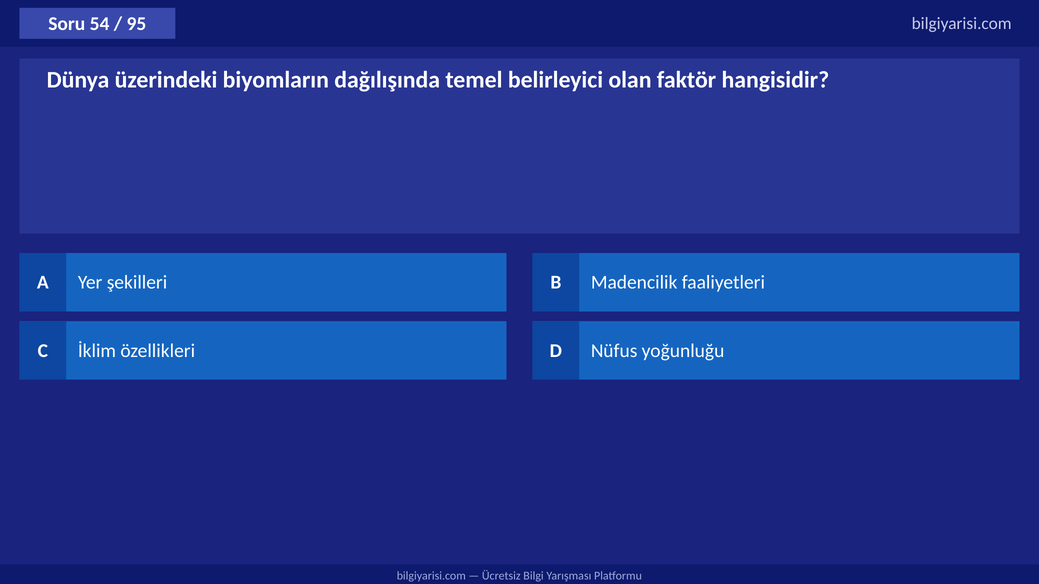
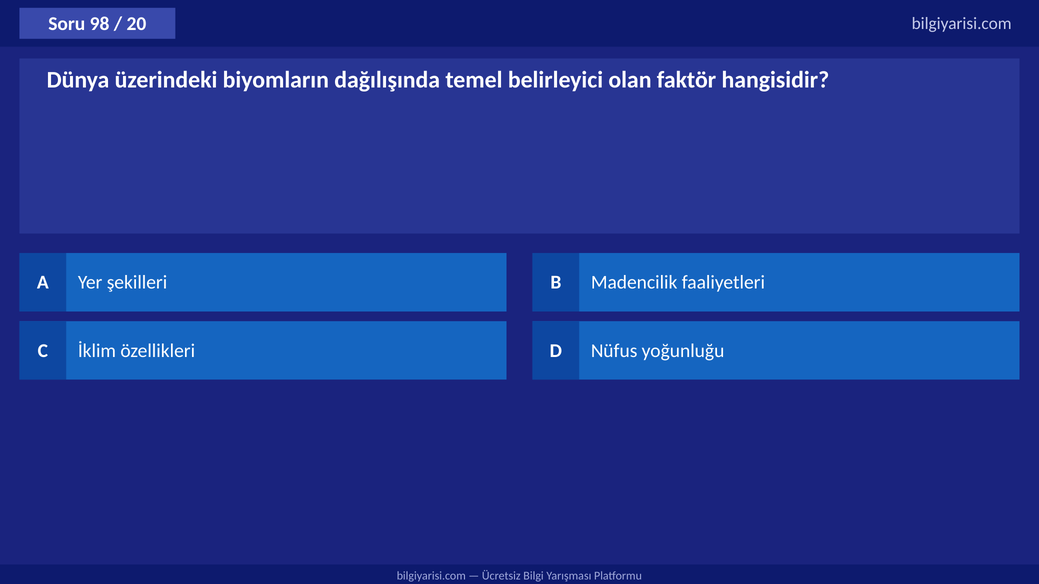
54: 54 -> 98
95: 95 -> 20
